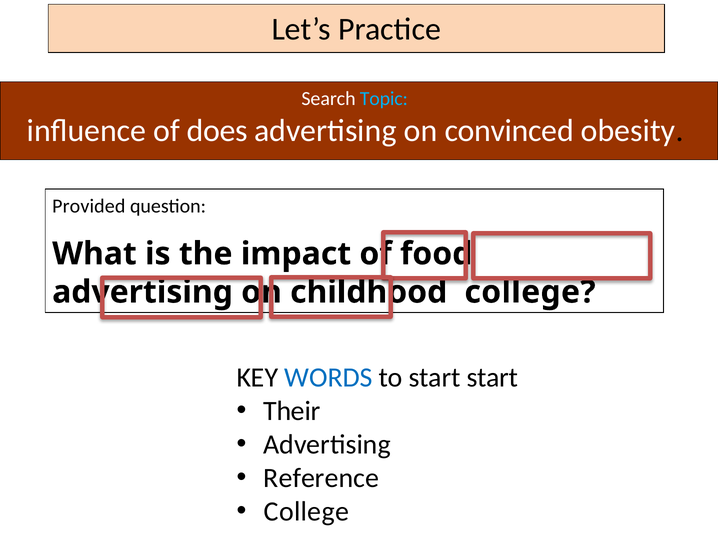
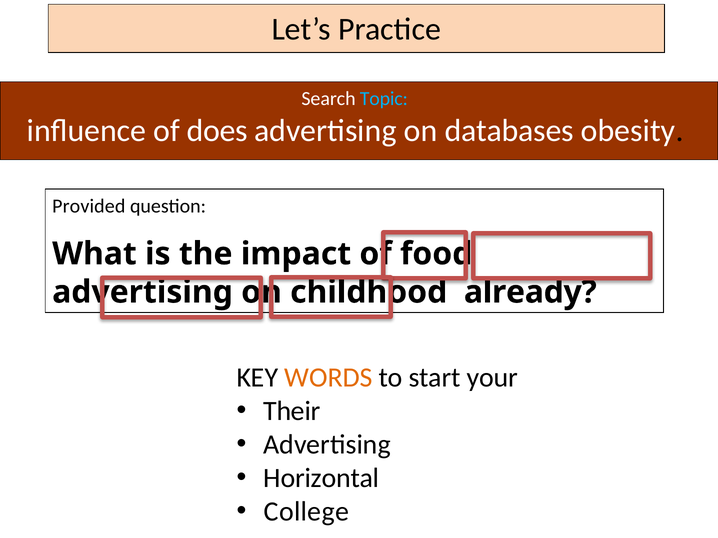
convinced: convinced -> databases
college at (530, 292): college -> already
WORDS colour: blue -> orange
start start: start -> your
Reference: Reference -> Horizontal
